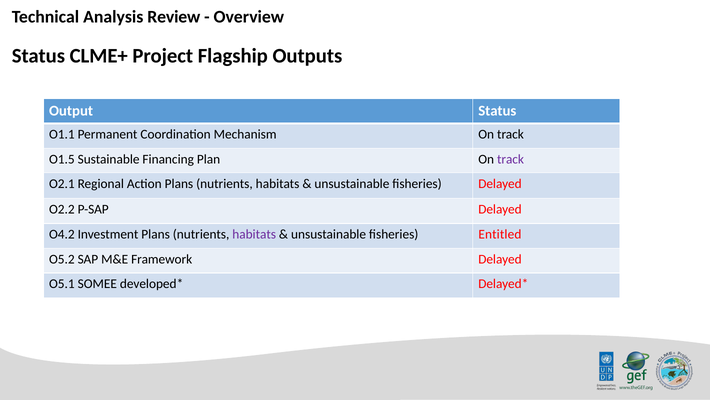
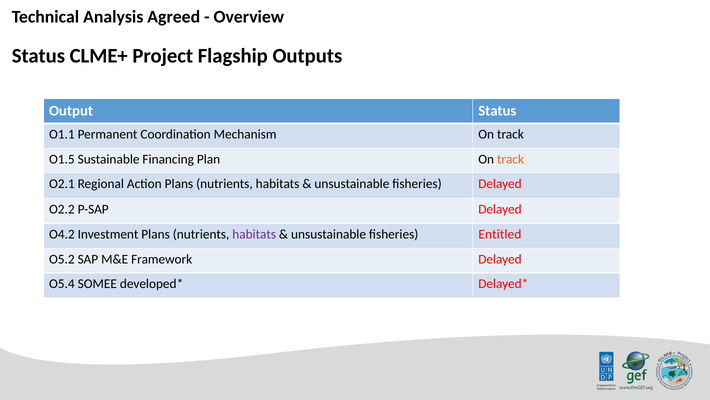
Review: Review -> Agreed
track at (510, 159) colour: purple -> orange
O5.1: O5.1 -> O5.4
